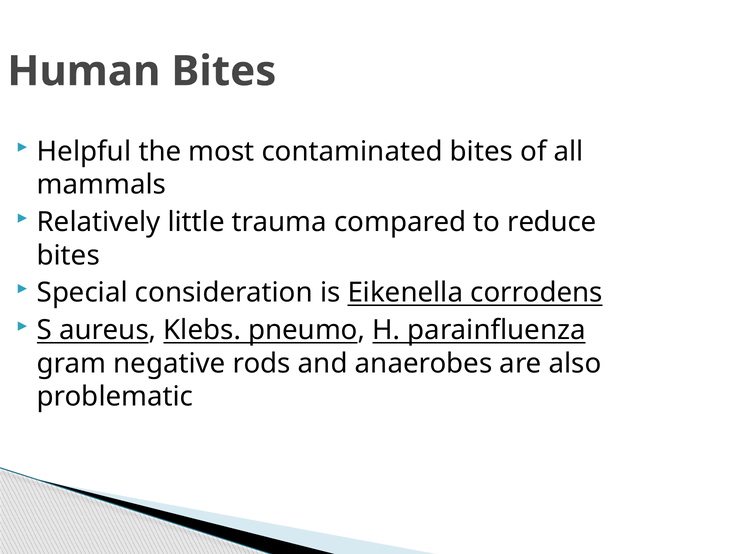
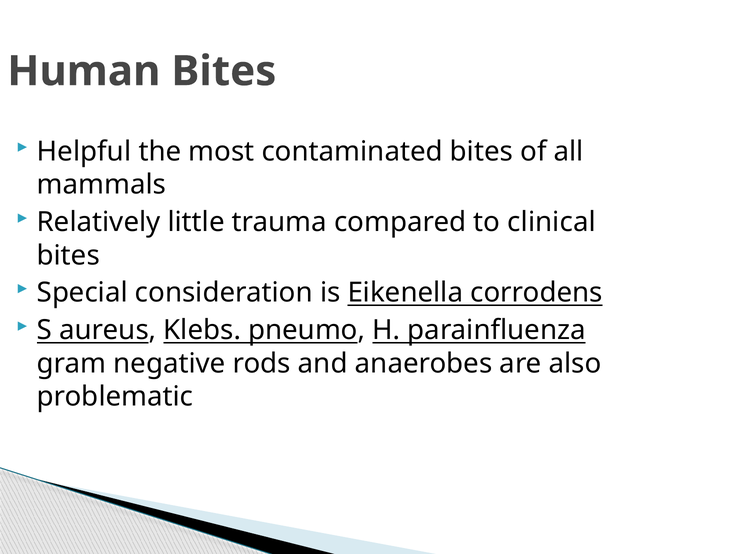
reduce: reduce -> clinical
